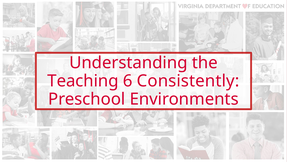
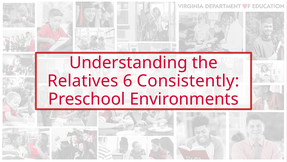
Teaching: Teaching -> Relatives
